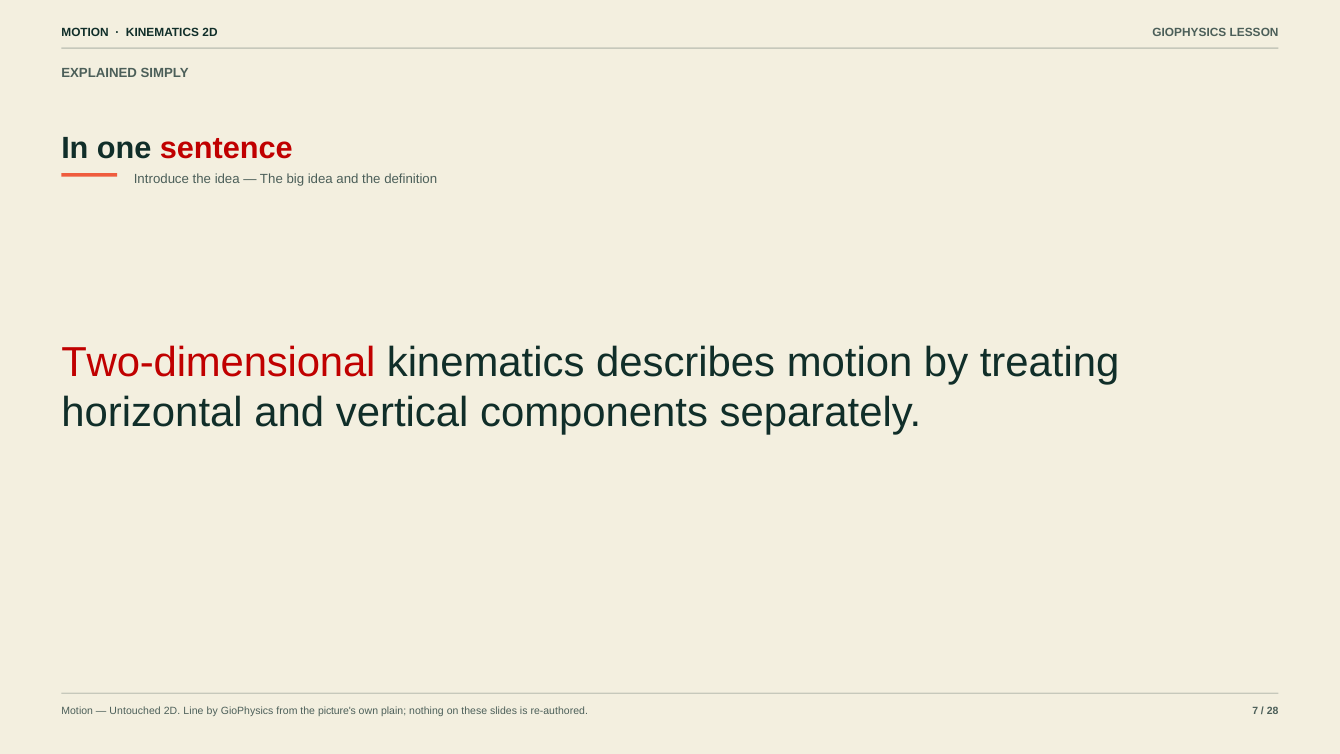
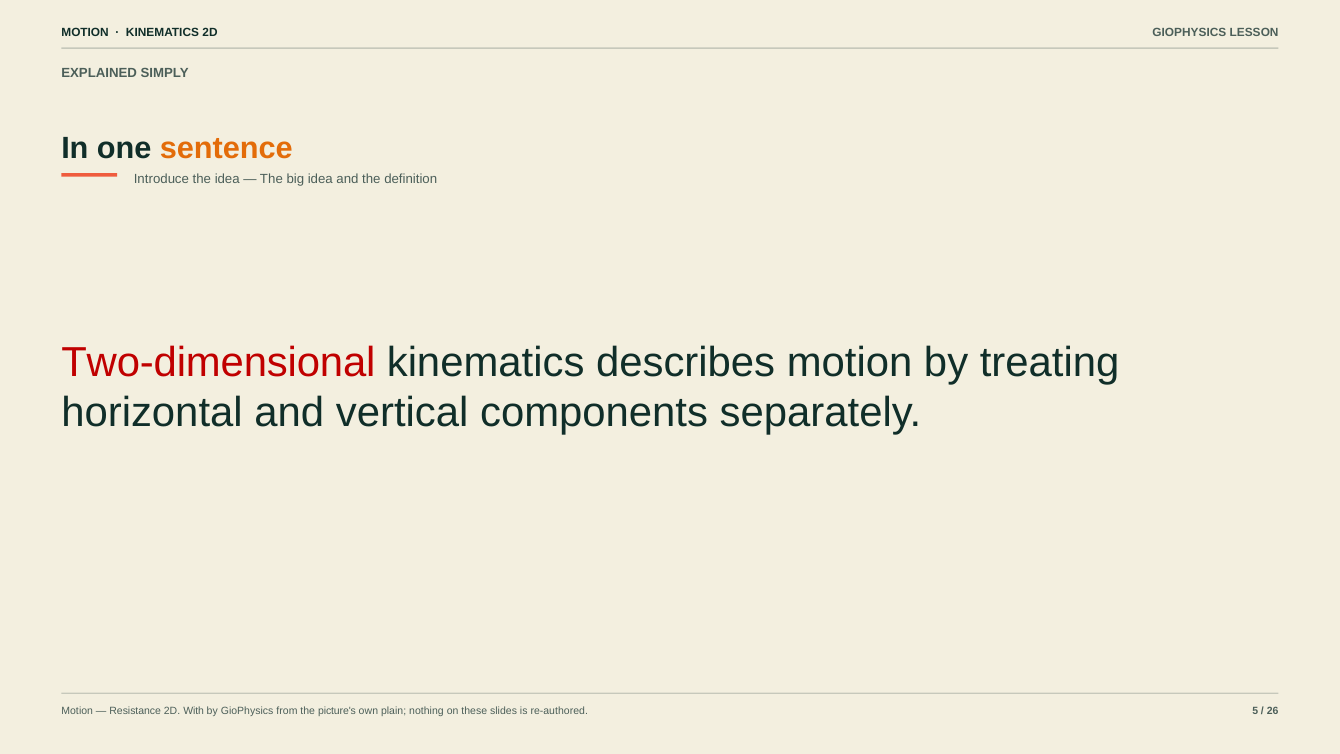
sentence colour: red -> orange
Untouched: Untouched -> Resistance
Line: Line -> With
7: 7 -> 5
28: 28 -> 26
